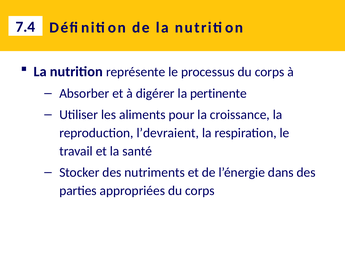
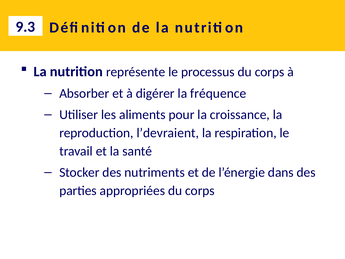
7.4: 7.4 -> 9.3
pertinente: pertinente -> fréquence
